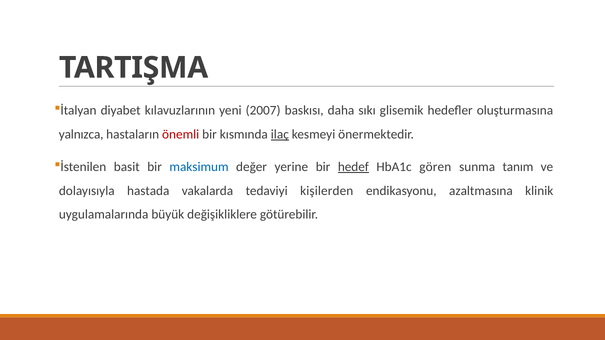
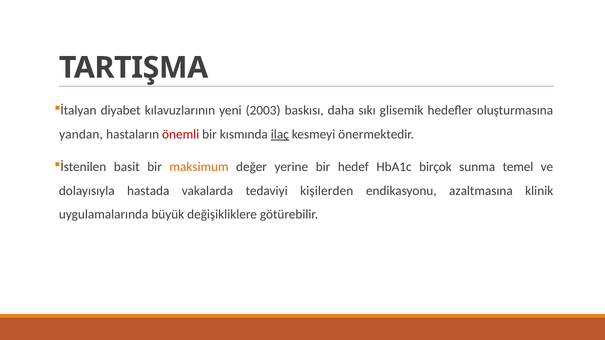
2007: 2007 -> 2003
yalnızca: yalnızca -> yandan
maksimum colour: blue -> orange
hedef underline: present -> none
gören: gören -> birçok
tanım: tanım -> temel
